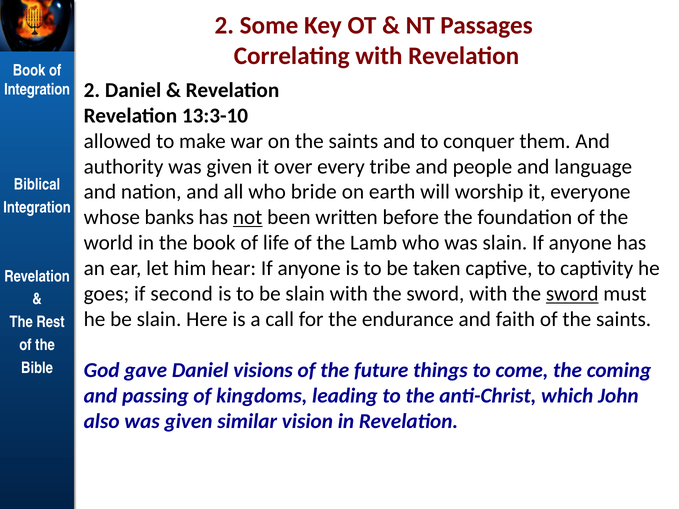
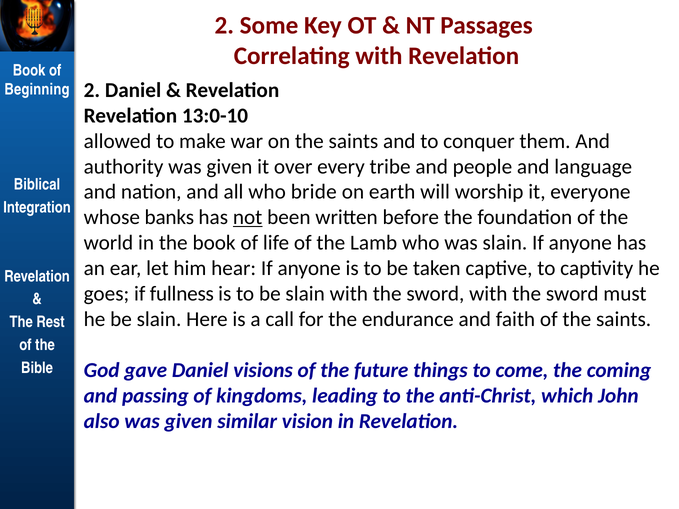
Integration at (37, 89): Integration -> Beginning
13:3-10: 13:3-10 -> 13:0-10
second: second -> fullness
sword at (572, 294) underline: present -> none
